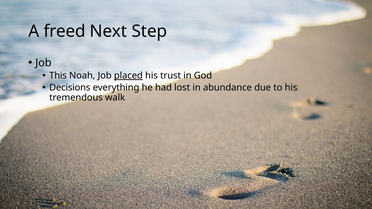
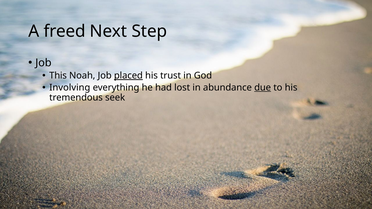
Decisions: Decisions -> Involving
due underline: none -> present
walk: walk -> seek
